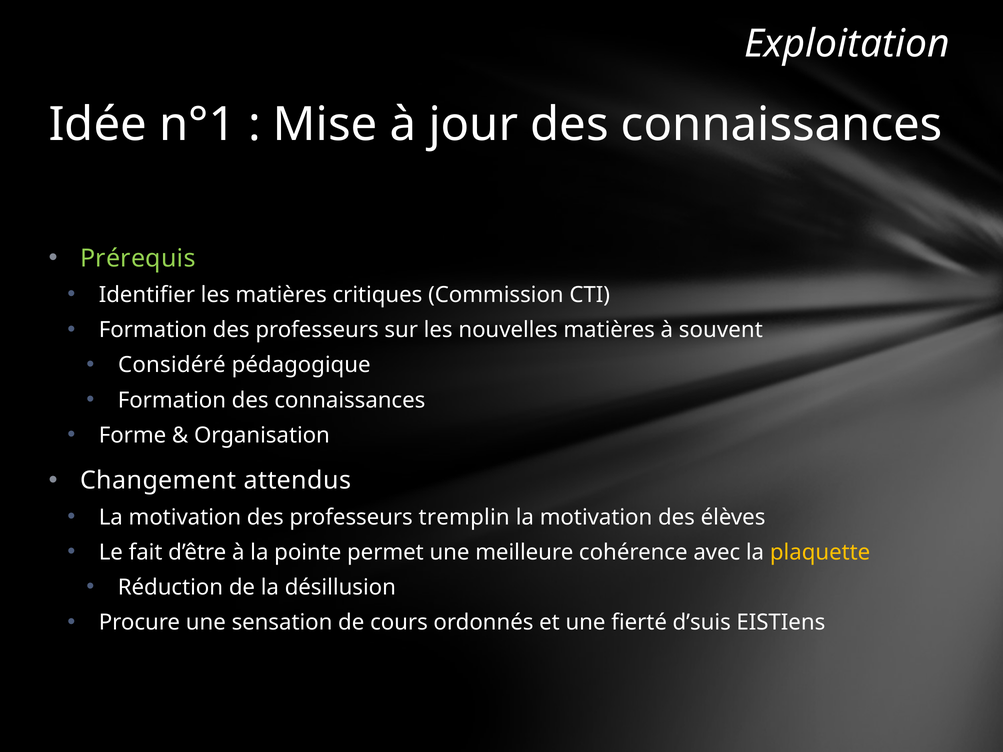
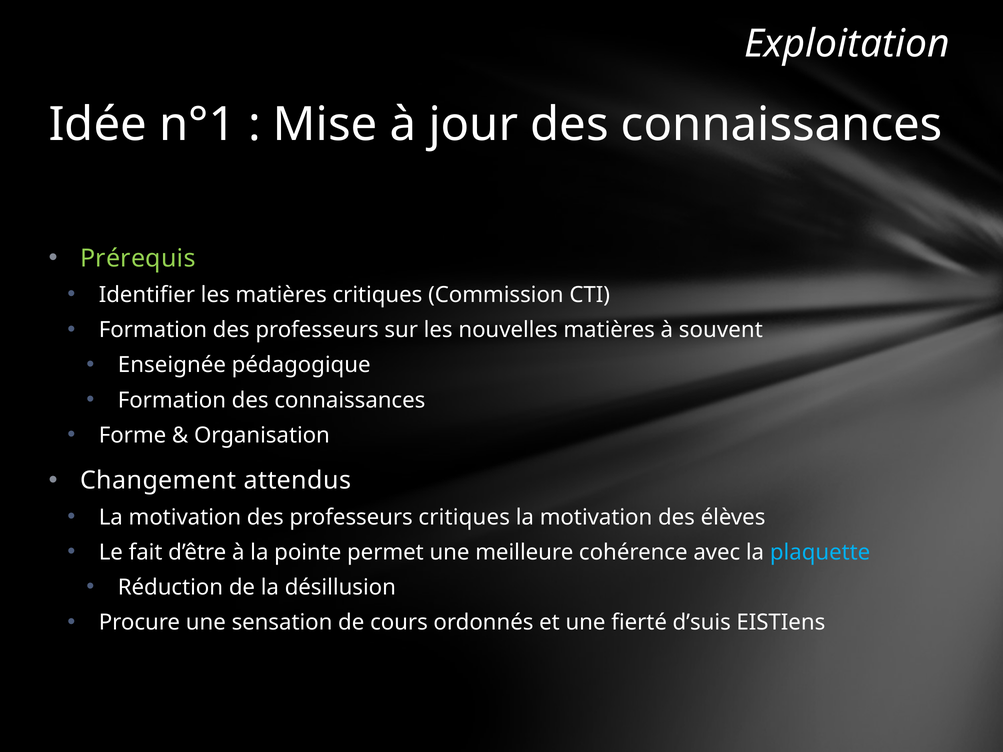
Considéré: Considéré -> Enseignée
professeurs tremplin: tremplin -> critiques
plaquette colour: yellow -> light blue
